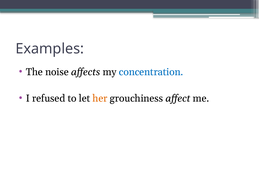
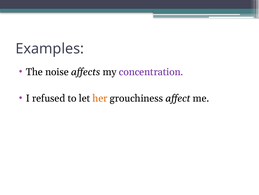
concentration colour: blue -> purple
